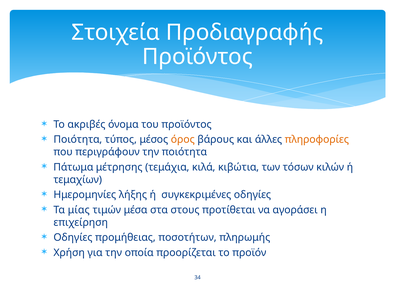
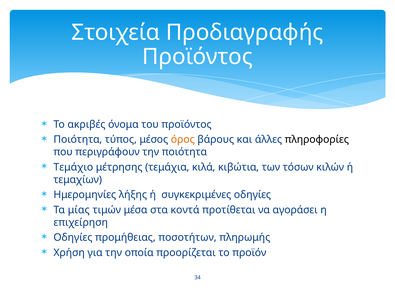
πληροφορίες colour: orange -> black
Πάτωμα: Πάτωμα -> Τεμάχιο
στους: στους -> κοντά
